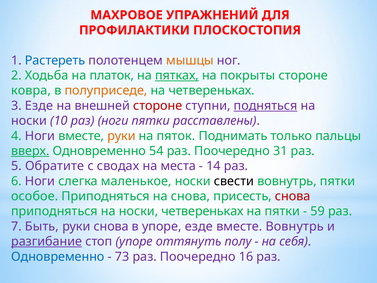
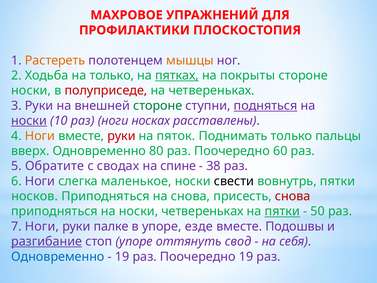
Растереть colour: blue -> orange
на платок: платок -> только
ковра at (31, 91): ковра -> носки
полуприседе colour: orange -> red
3 Езде: Езде -> Руки
стороне at (158, 106) colour: red -> green
носки at (29, 121) underline: none -> present
ноги пятки: пятки -> носках
Ноги at (40, 136) colour: purple -> orange
руки at (121, 136) colour: orange -> red
вверх underline: present -> none
54: 54 -> 80
31: 31 -> 60
места: места -> спине
14: 14 -> 38
особое: особое -> носков
пятки at (282, 211) underline: none -> present
59: 59 -> 50
7 Быть: Быть -> Ноги
руки снова: снова -> палке
вместе Вовнутрь: Вовнутрь -> Подошвы
полу: полу -> свод
73 at (122, 256): 73 -> 19
Поочередно 16: 16 -> 19
